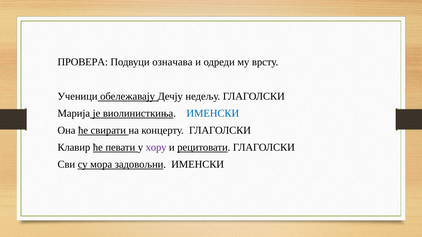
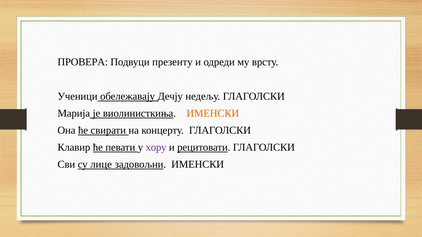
означава: означава -> презенту
ИМЕНСКИ at (213, 113) colour: blue -> orange
мора: мора -> лице
